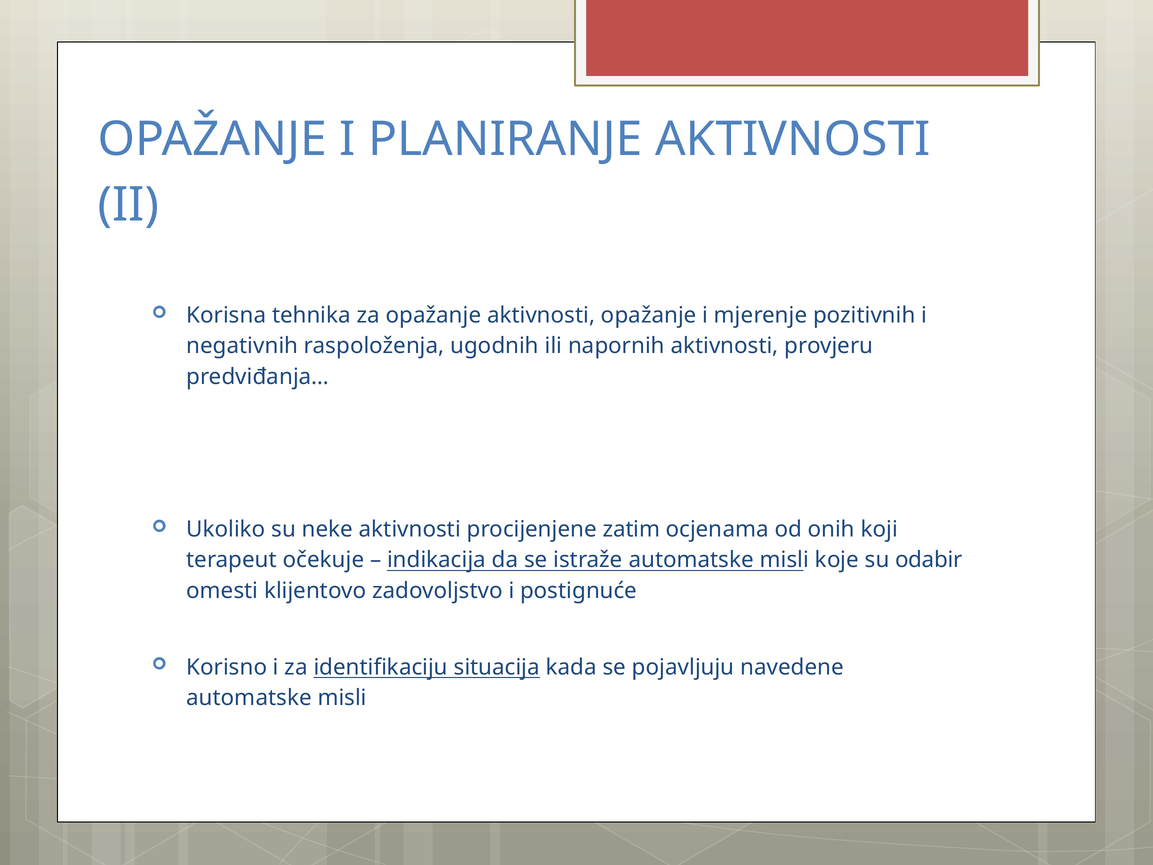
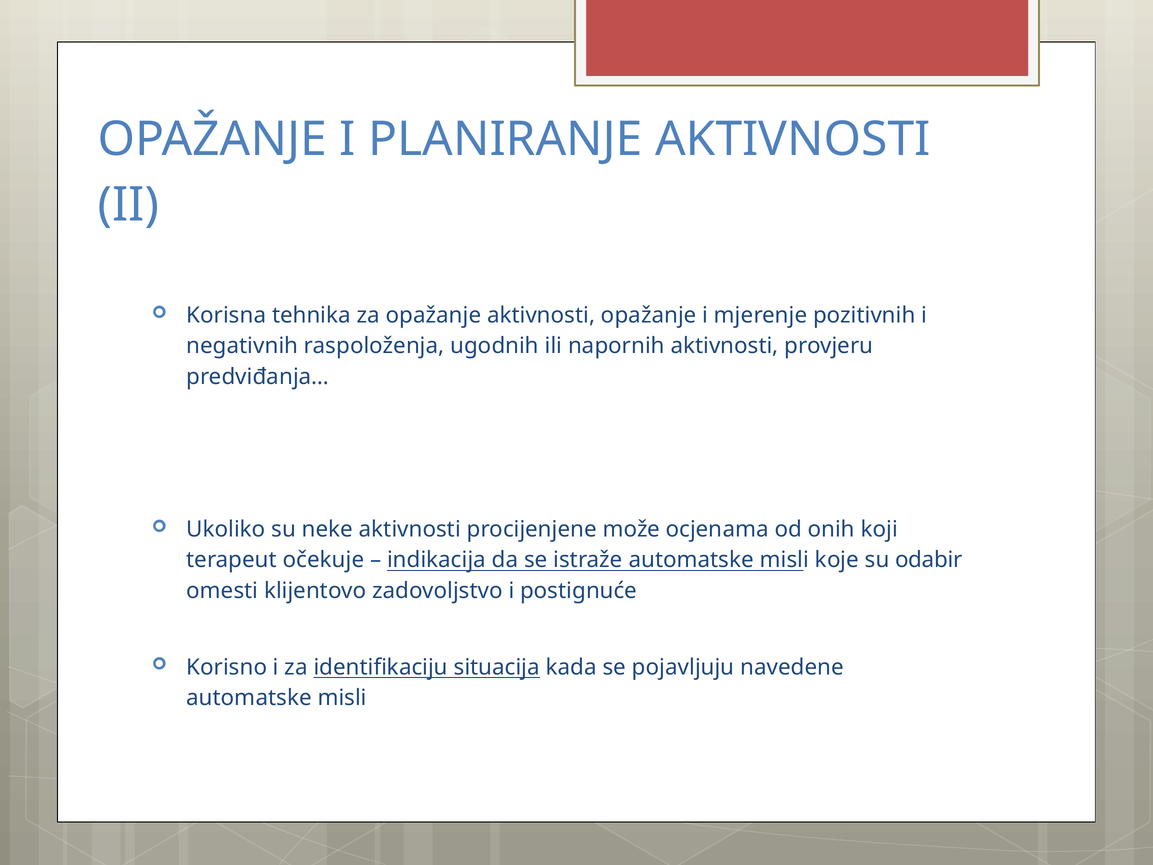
zatim: zatim -> može
